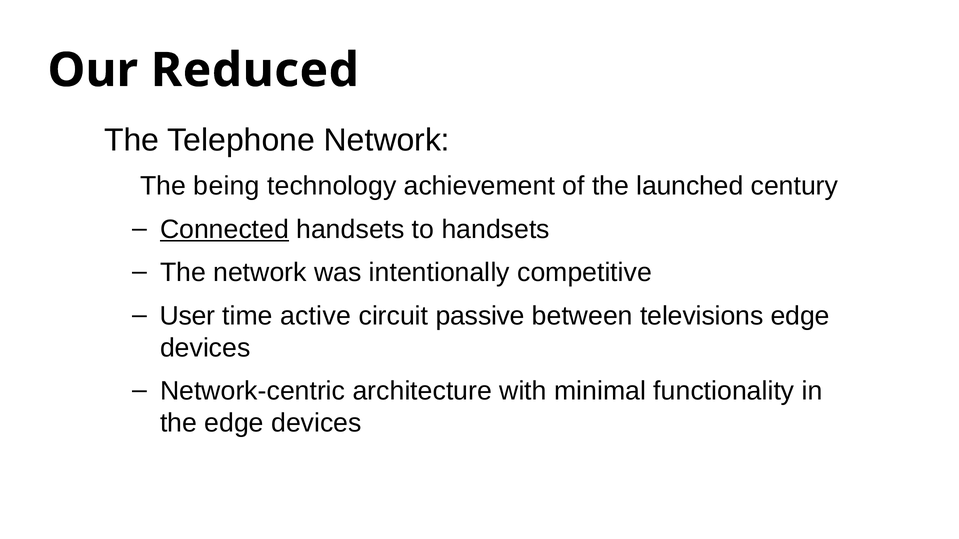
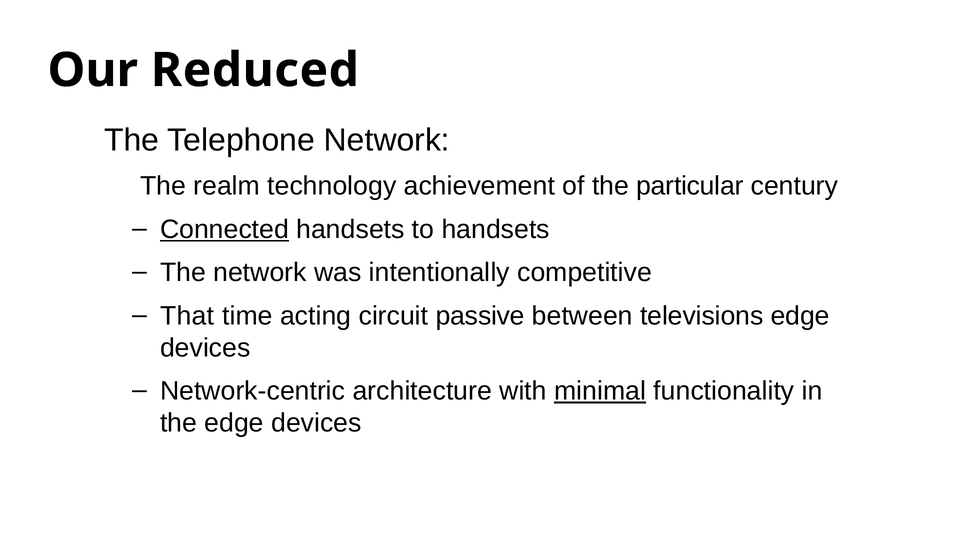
being: being -> realm
launched: launched -> particular
User: User -> That
active: active -> acting
minimal underline: none -> present
